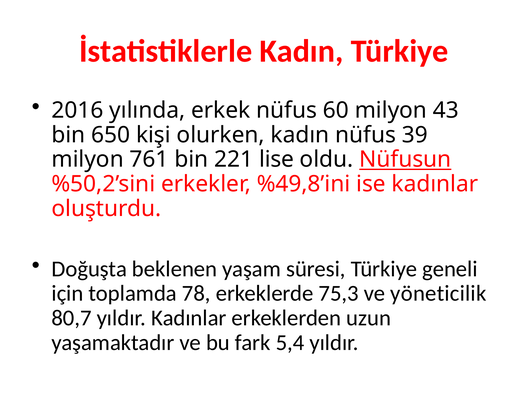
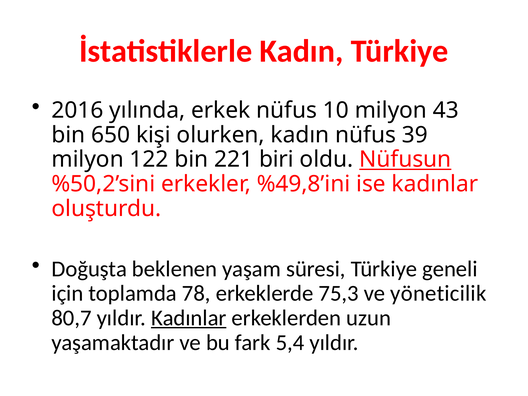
60: 60 -> 10
761: 761 -> 122
lise: lise -> biri
Kadınlar at (189, 318) underline: none -> present
